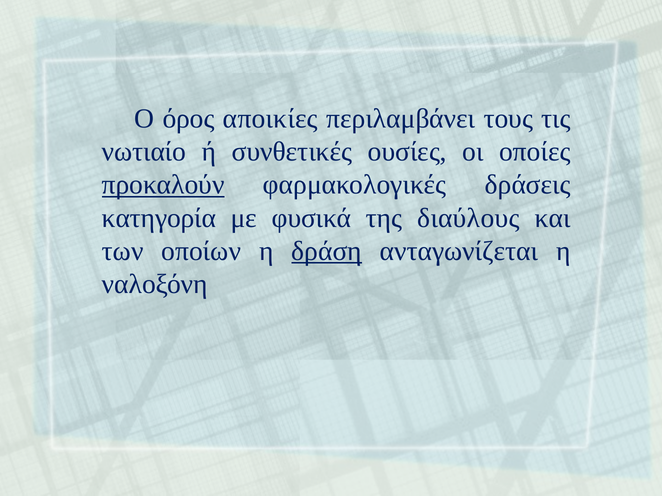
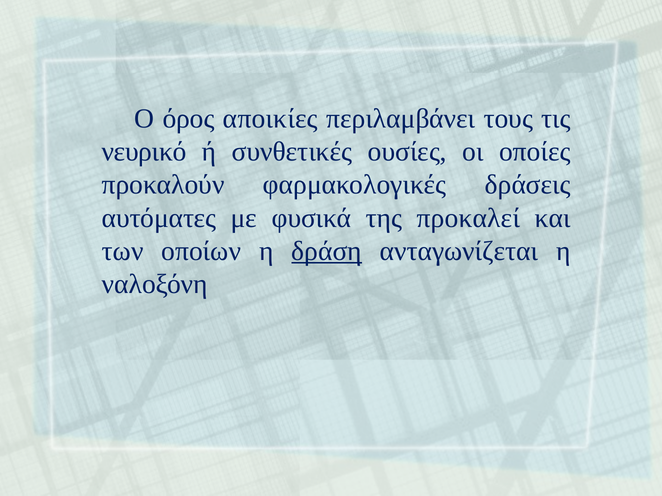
νωτιαίο: νωτιαίο -> νευρικό
προκαλούν underline: present -> none
κατηγορία: κατηγορία -> αυτόματες
διαύλους: διαύλους -> προκαλεί
